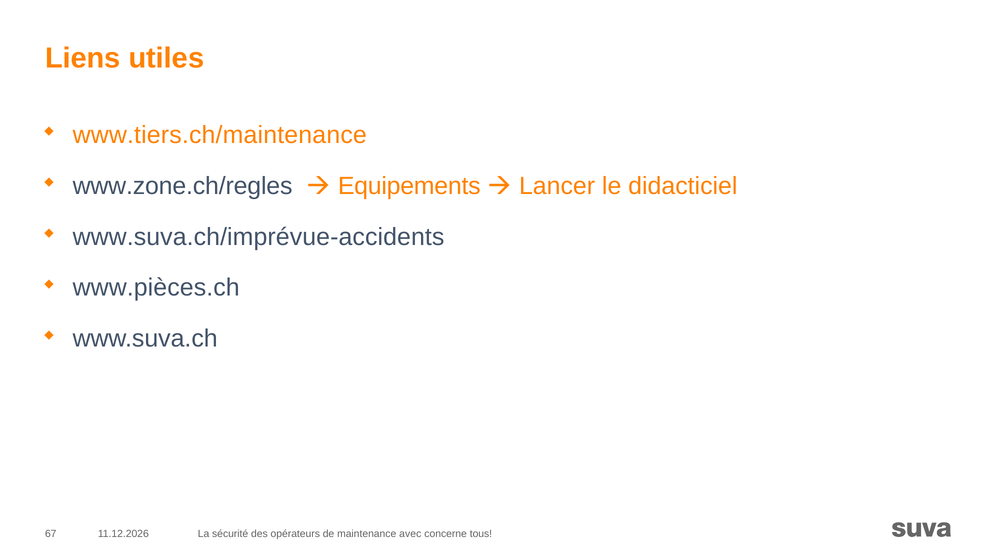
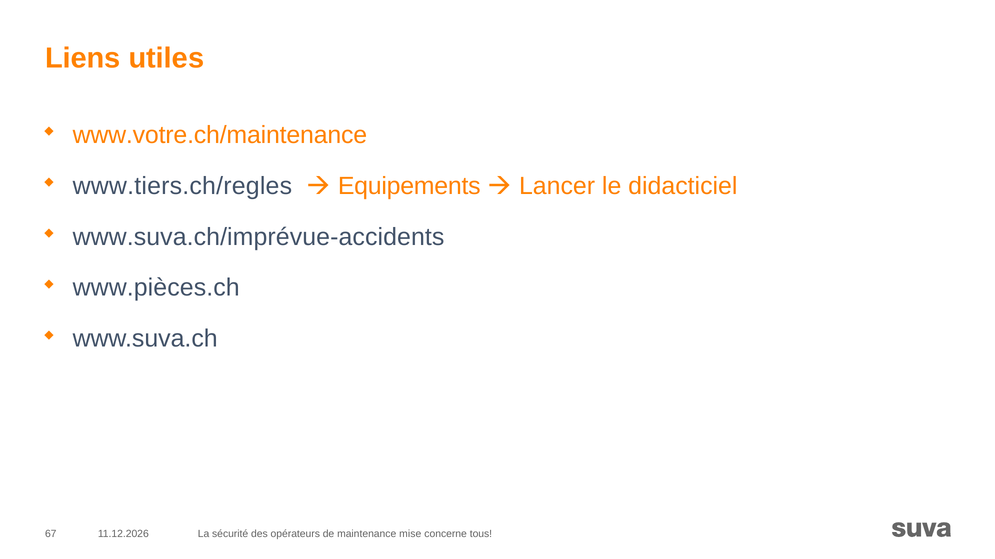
www.tiers.ch/maintenance: www.tiers.ch/maintenance -> www.votre.ch/maintenance
www.zone.ch/regles: www.zone.ch/regles -> www.tiers.ch/regles
avec: avec -> mise
